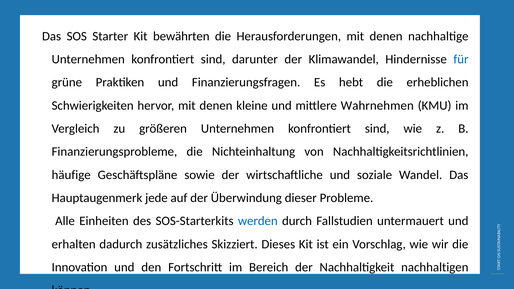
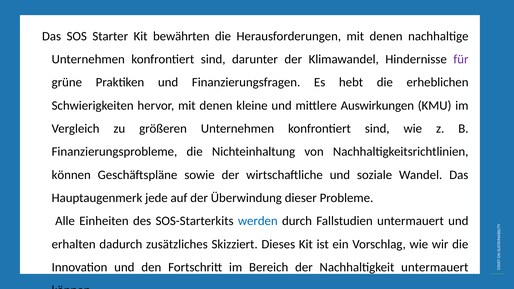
für colour: blue -> purple
Wahrnehmen: Wahrnehmen -> Auswirkungen
häufige at (71, 175): häufige -> können
Nachhaltigkeit nachhaltigen: nachhaltigen -> untermauert
